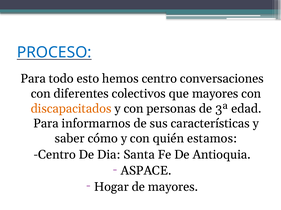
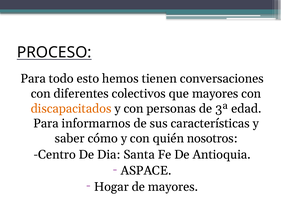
PROCESO colour: blue -> black
hemos centro: centro -> tienen
estamos: estamos -> nosotros
